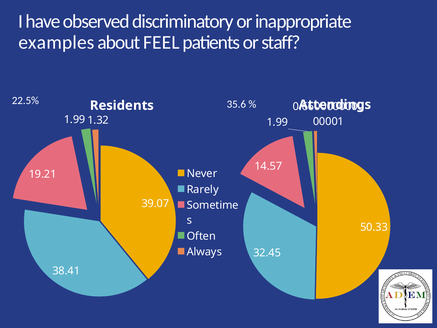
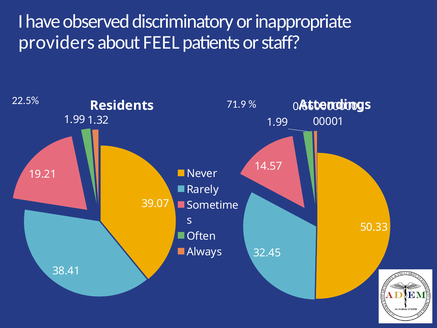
examples: examples -> providers
35.6: 35.6 -> 71.9
